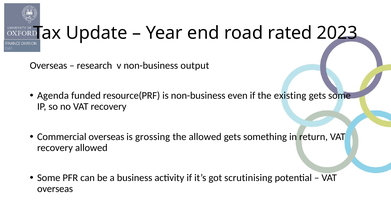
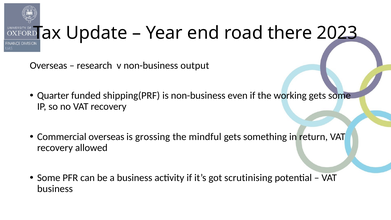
rated: rated -> there
Agenda: Agenda -> Quarter
resource(PRF: resource(PRF -> shipping(PRF
existing: existing -> working
the allowed: allowed -> mindful
overseas at (55, 189): overseas -> business
